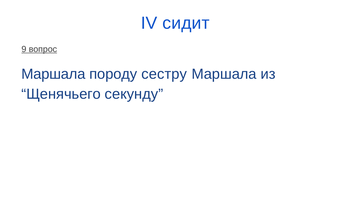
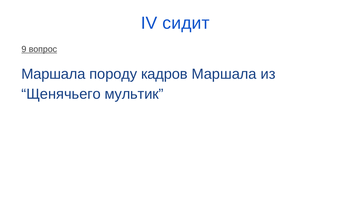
сестру: сестру -> кадров
секунду: секунду -> мультик
